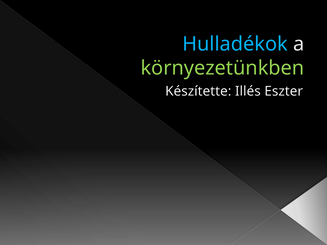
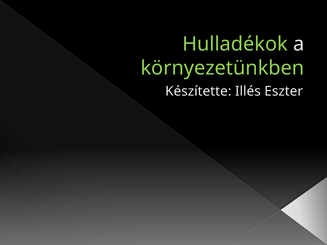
Hulladékok colour: light blue -> light green
